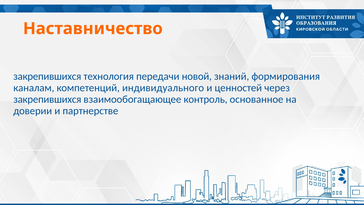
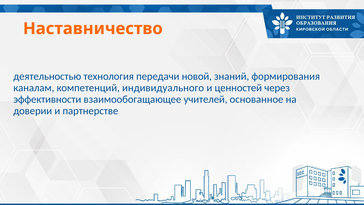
закрепившихся at (47, 76): закрепившихся -> деятельностью
закрепившихся at (47, 99): закрепившихся -> эффективности
контроль: контроль -> учителей
